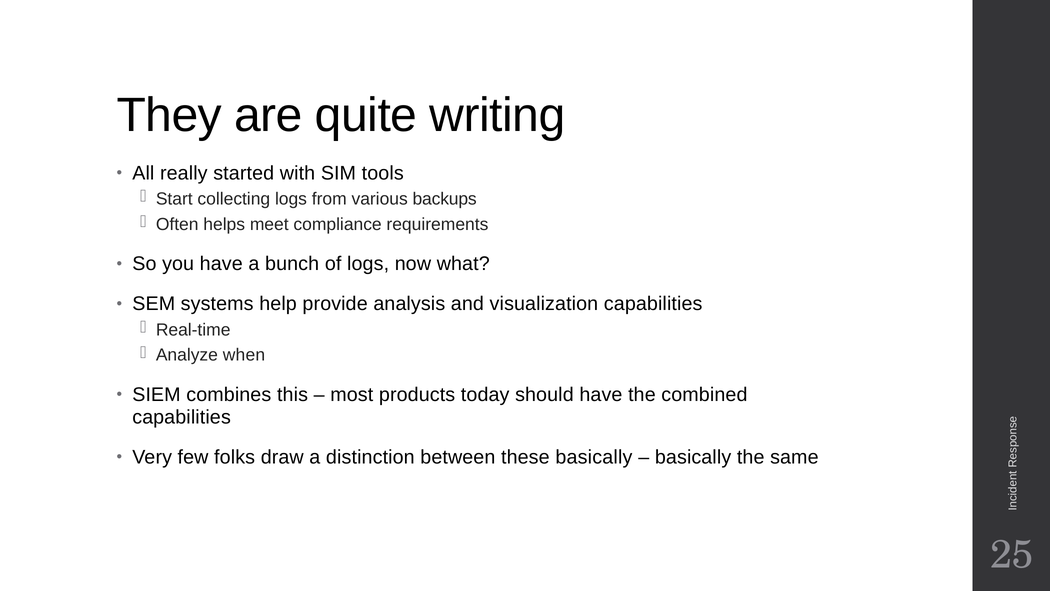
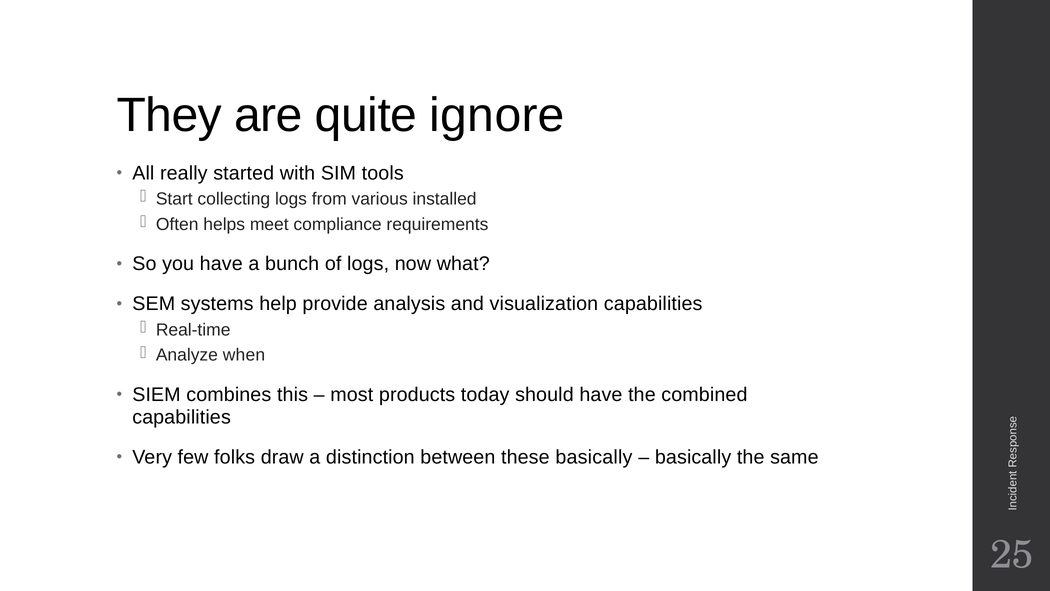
writing: writing -> ignore
backups: backups -> installed
